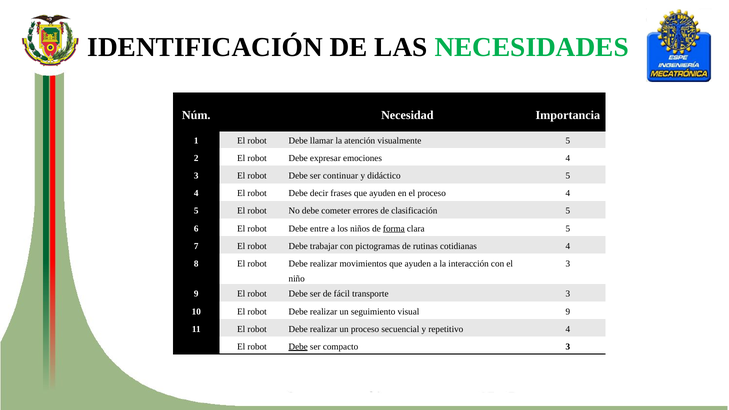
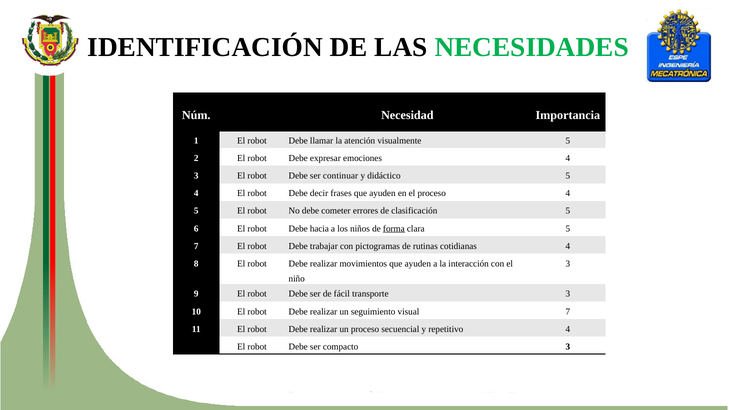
entre: entre -> hacia
visual 9: 9 -> 7
Debe at (298, 347) underline: present -> none
